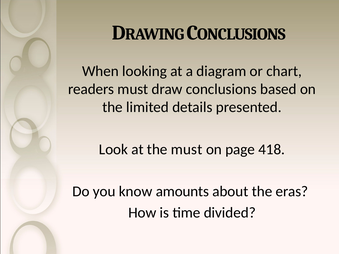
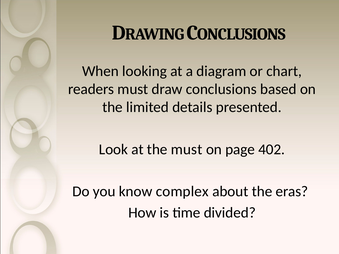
418: 418 -> 402
amounts: amounts -> complex
